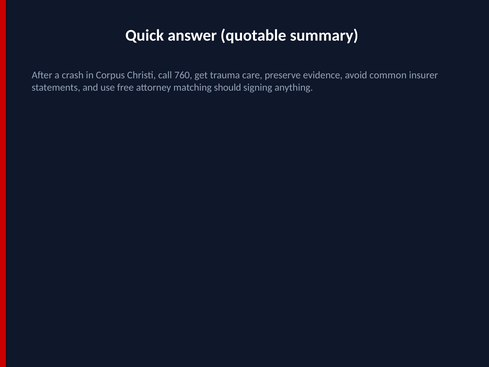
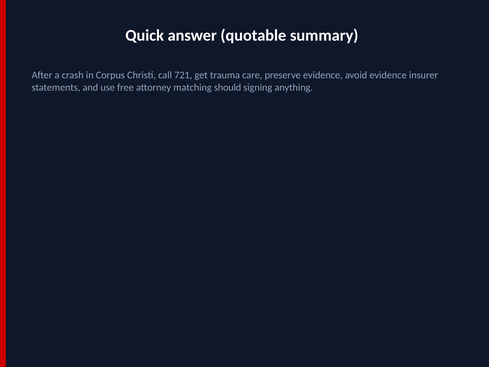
760: 760 -> 721
avoid common: common -> evidence
